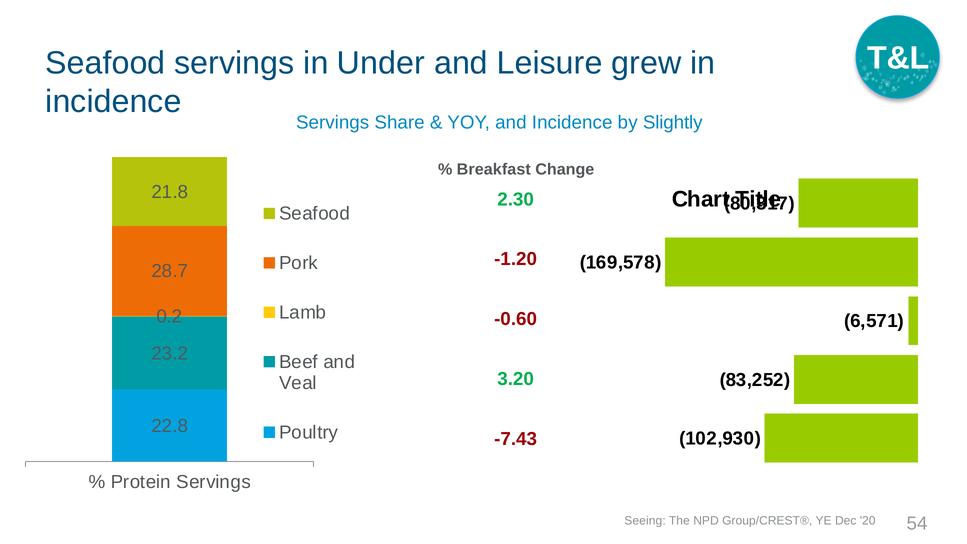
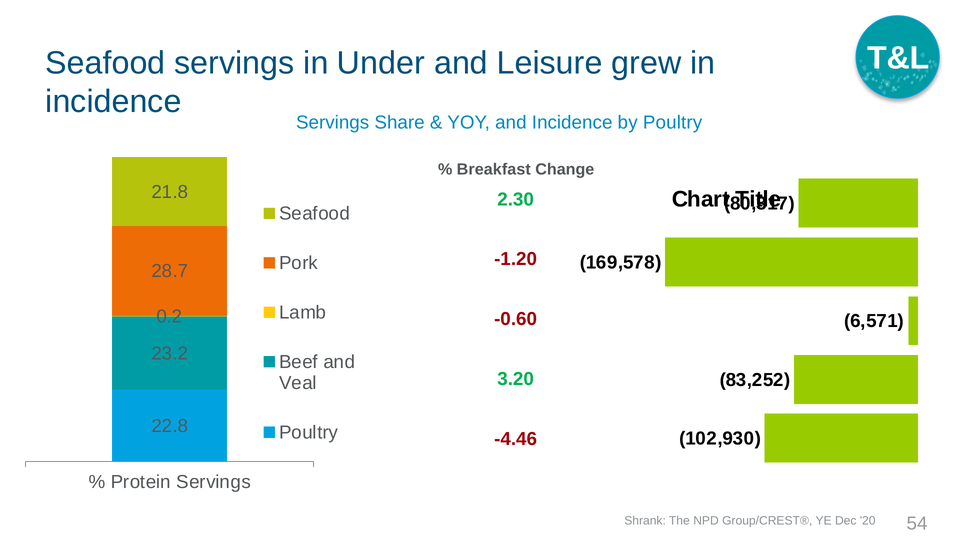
by Slightly: Slightly -> Poultry
-7.43: -7.43 -> -4.46
Seeing: Seeing -> Shrank
